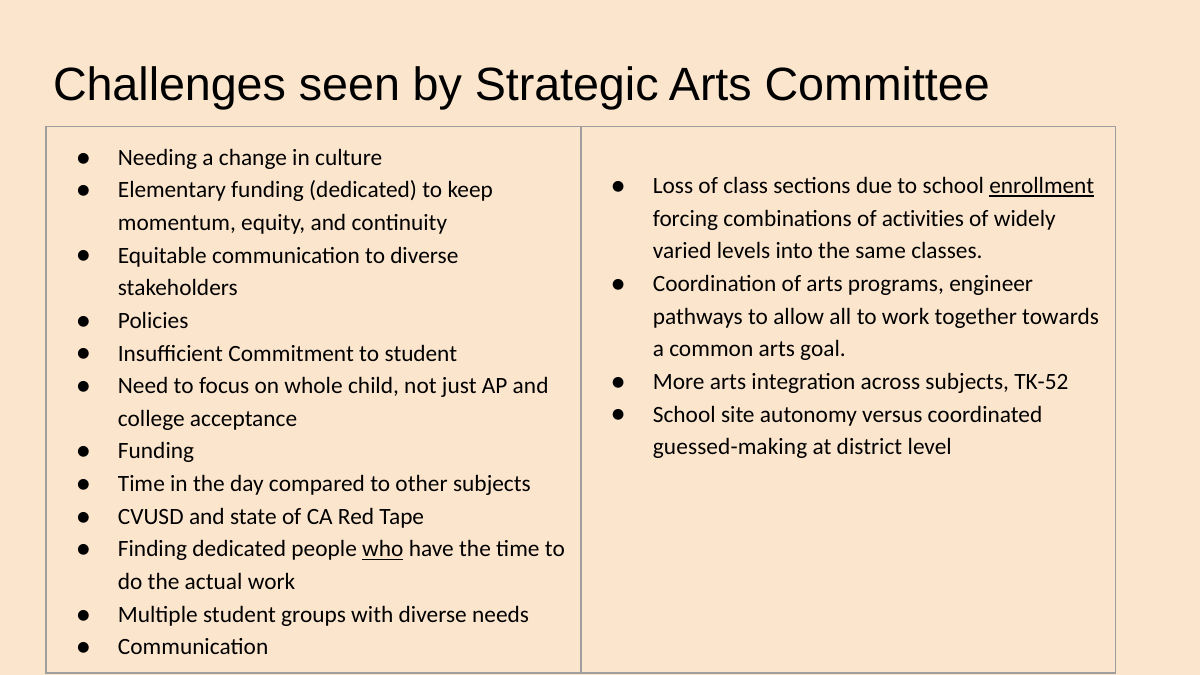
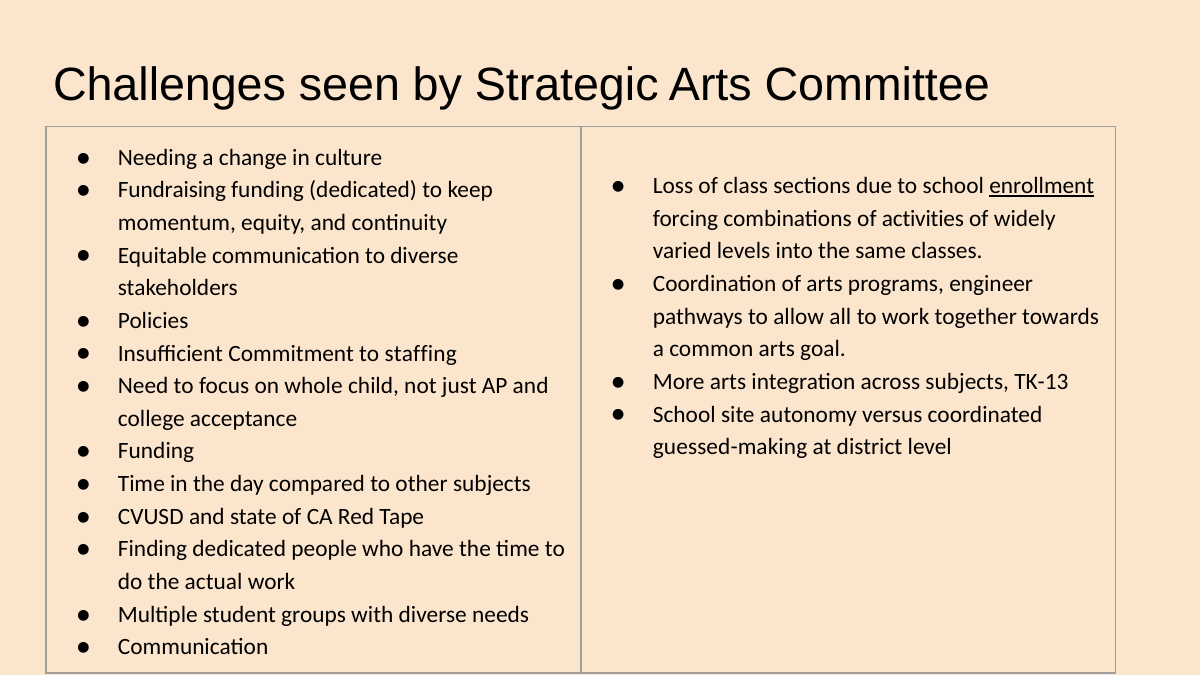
Elementary: Elementary -> Fundraising
to student: student -> staffing
TK-52: TK-52 -> TK-13
who underline: present -> none
